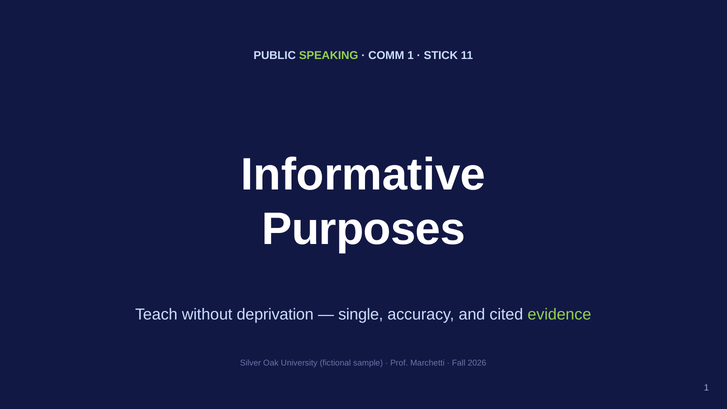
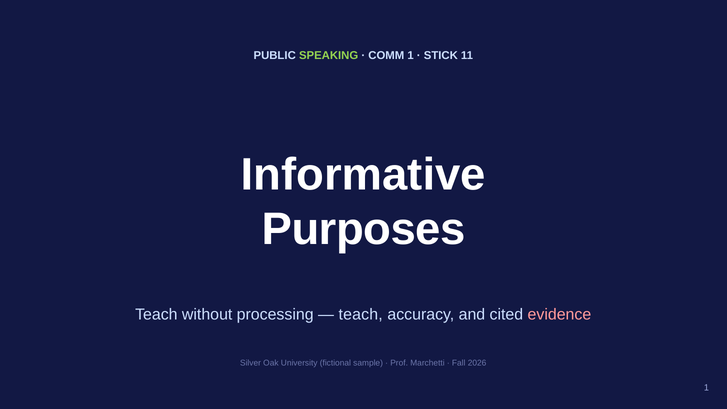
deprivation: deprivation -> processing
single at (361, 315): single -> teach
evidence colour: light green -> pink
